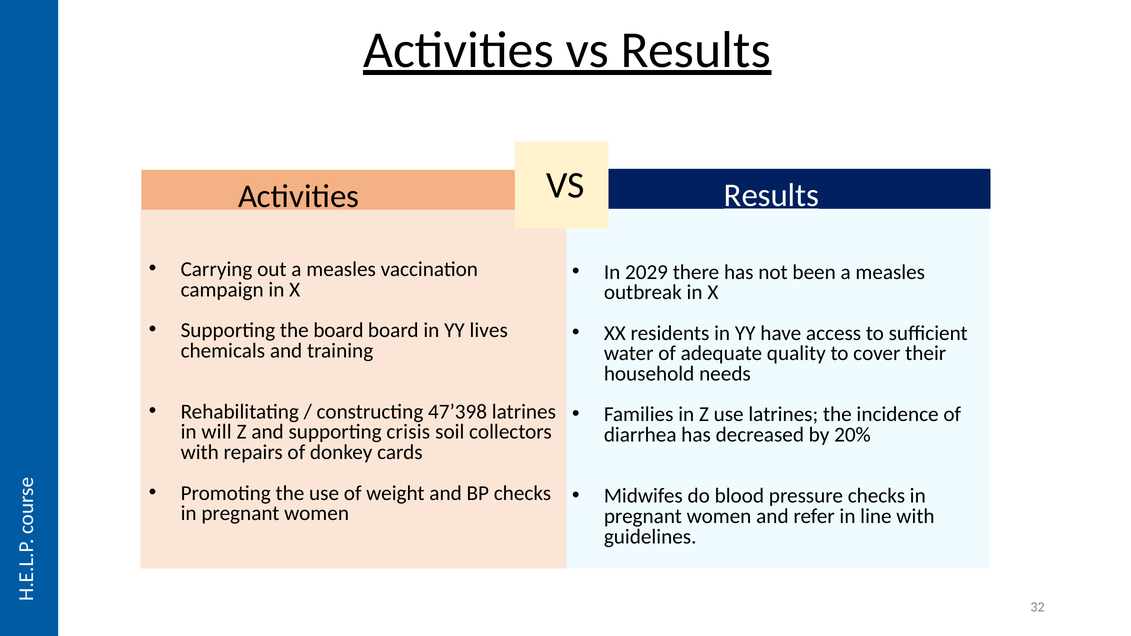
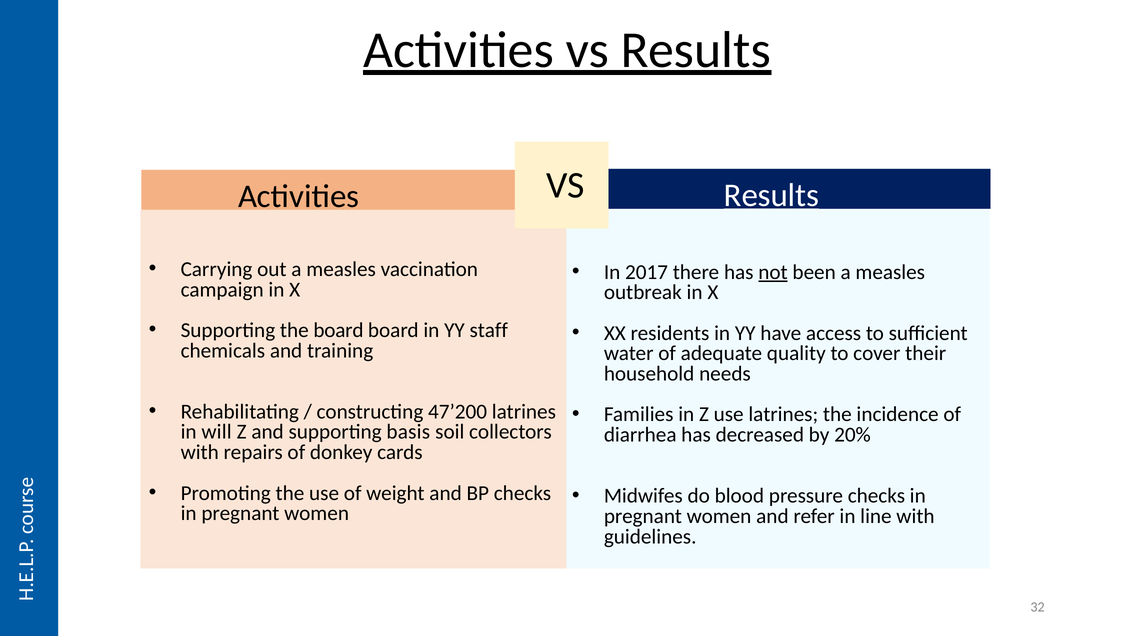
2029: 2029 -> 2017
not underline: none -> present
lives: lives -> staff
47’398: 47’398 -> 47’200
crisis: crisis -> basis
